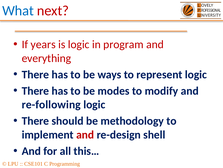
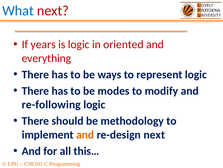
program: program -> oriented
and at (85, 134) colour: red -> orange
re-design shell: shell -> next
